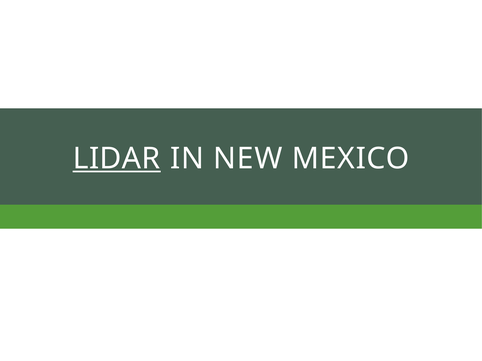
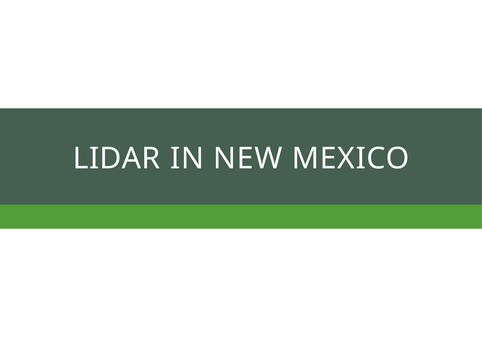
LIDAR underline: present -> none
